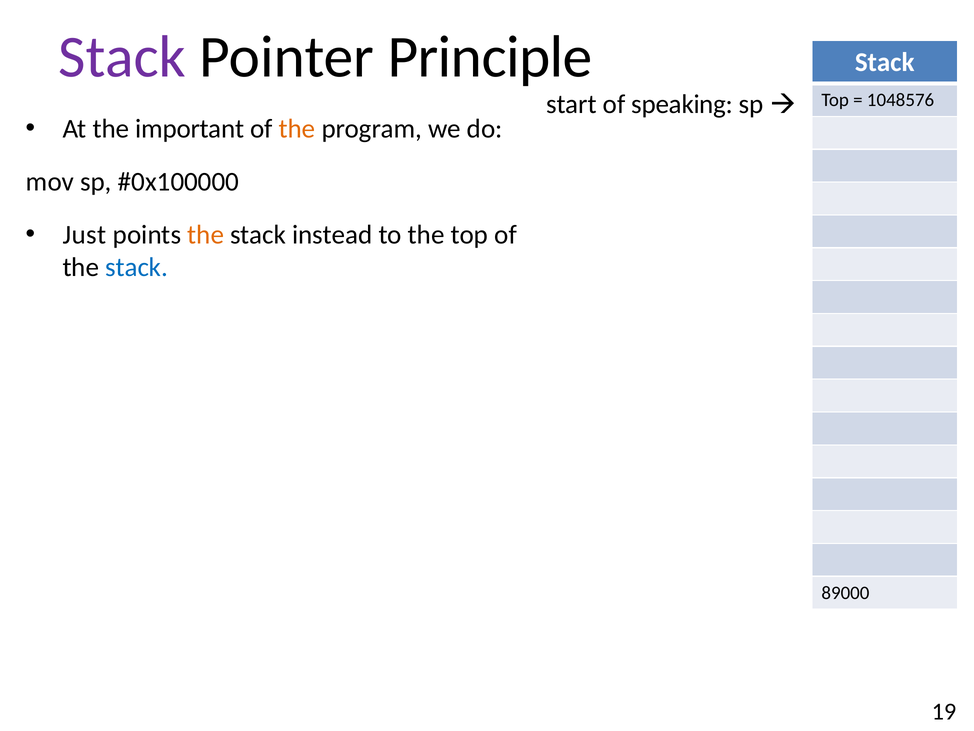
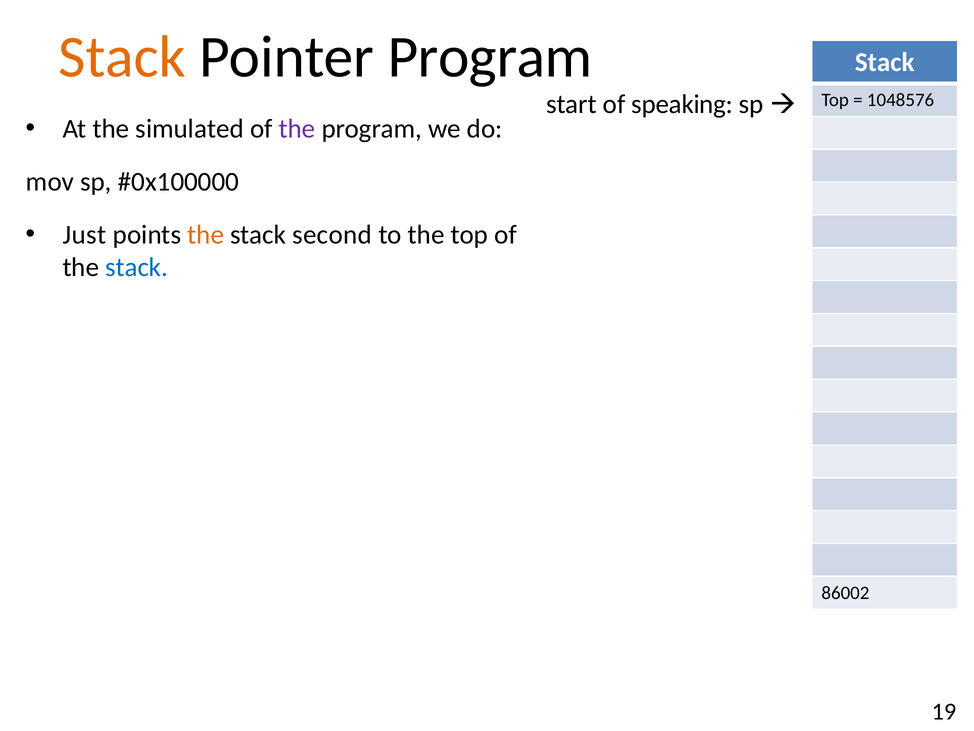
Stack at (122, 57) colour: purple -> orange
Pointer Principle: Principle -> Program
important: important -> simulated
the at (297, 129) colour: orange -> purple
instead: instead -> second
89000: 89000 -> 86002
